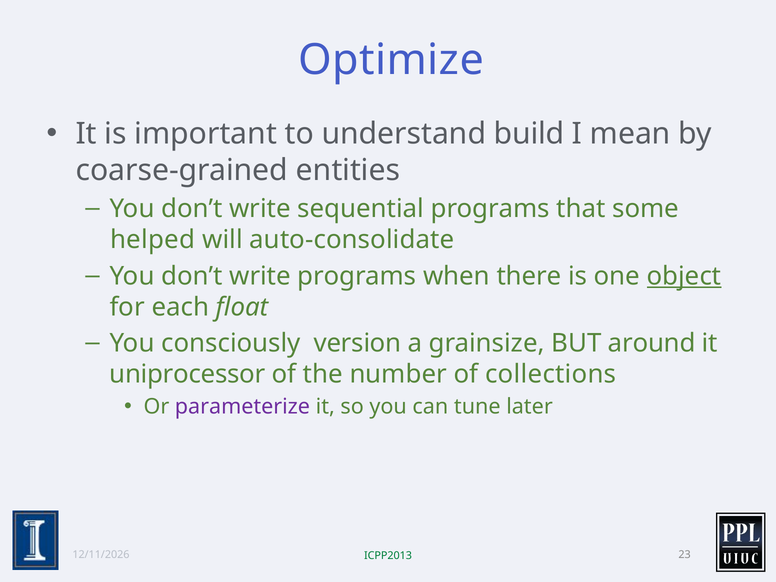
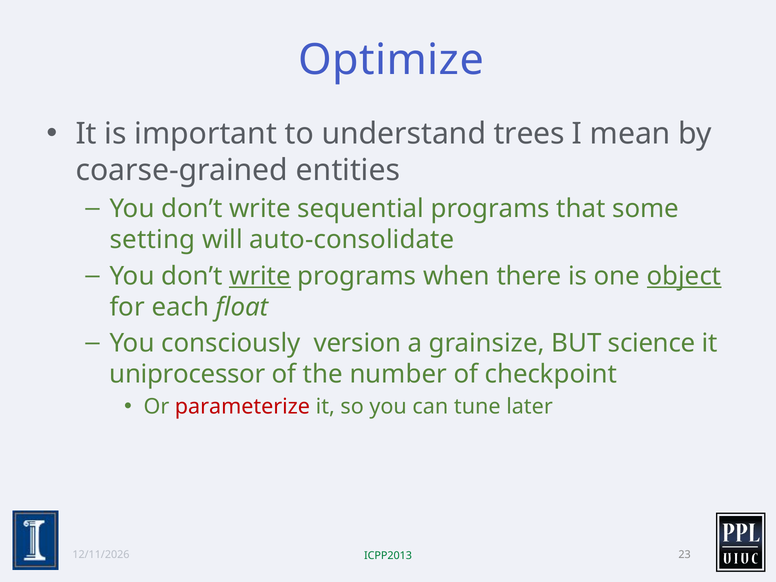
build: build -> trees
helped: helped -> setting
write at (260, 276) underline: none -> present
around: around -> science
collections: collections -> checkpoint
parameterize colour: purple -> red
